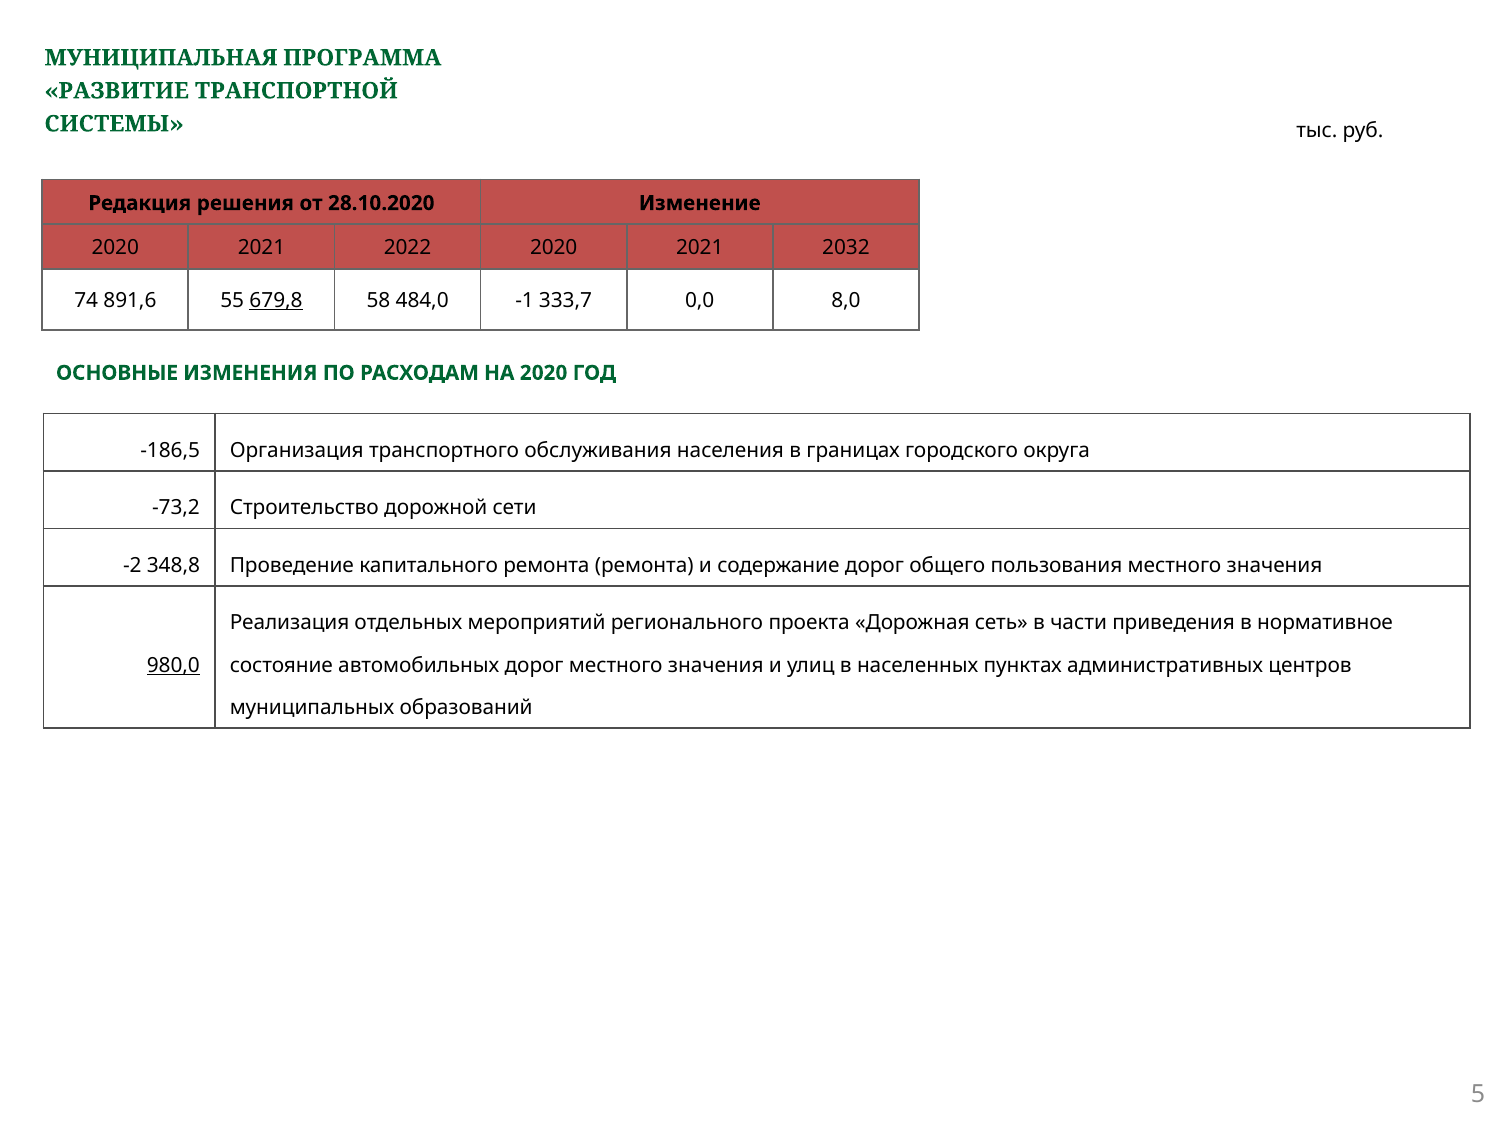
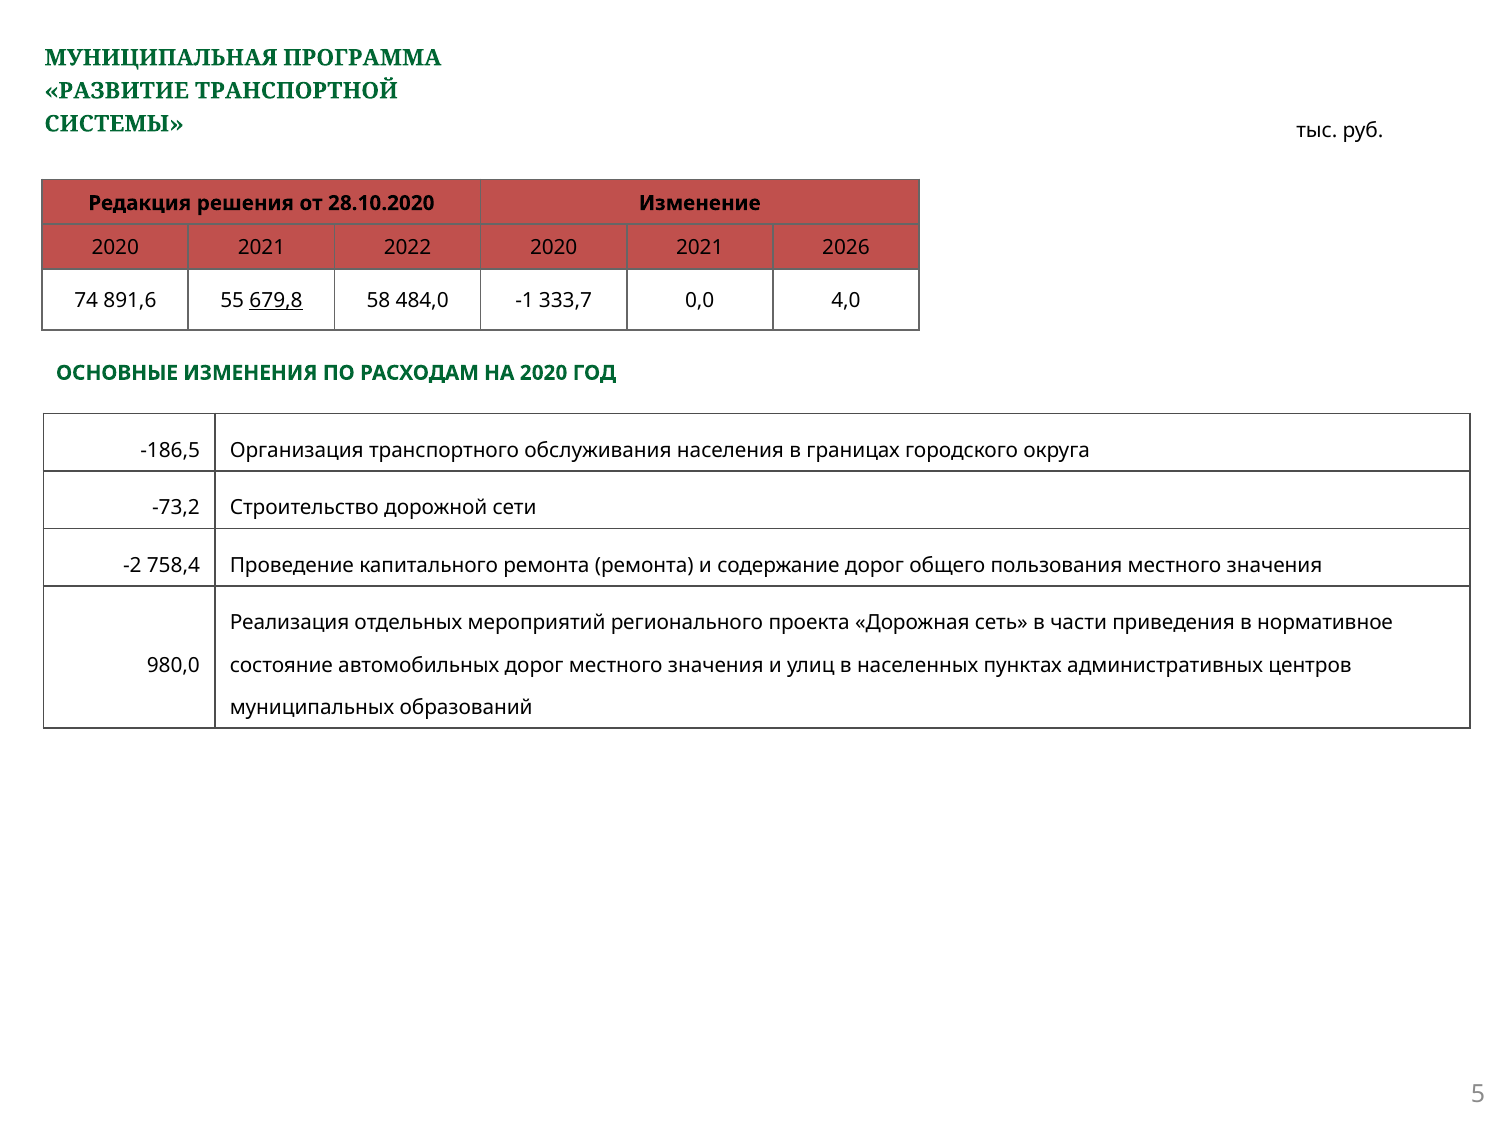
2032: 2032 -> 2026
8,0: 8,0 -> 4,0
348,8: 348,8 -> 758,4
980,0 underline: present -> none
